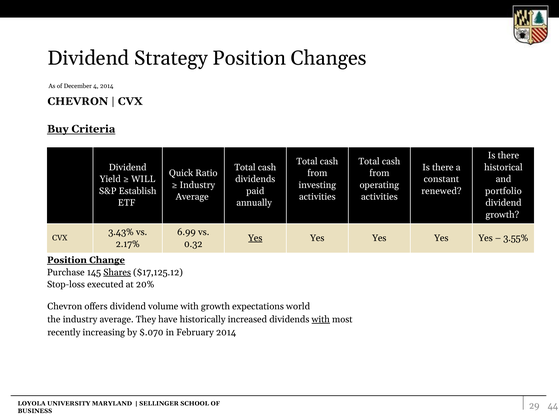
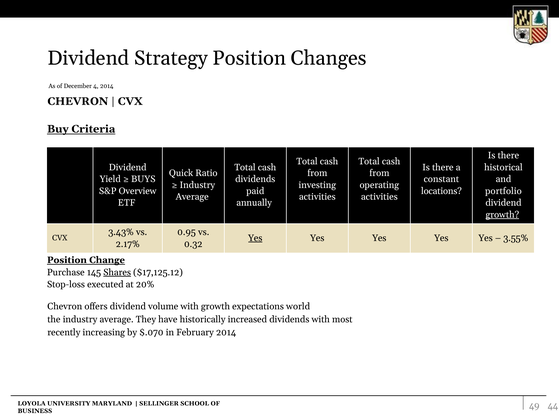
WILL: WILL -> BUYS
Establish: Establish -> Overview
renewed: renewed -> locations
growth at (502, 215) underline: none -> present
6.99: 6.99 -> 0.95
with at (321, 320) underline: present -> none
29: 29 -> 49
